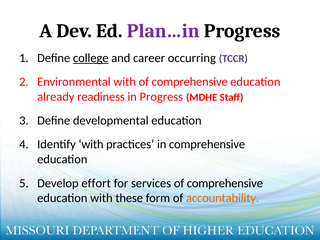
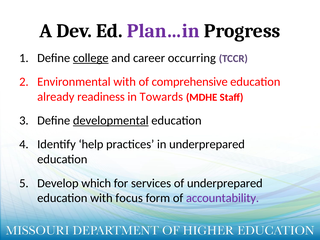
in Progress: Progress -> Towards
developmental underline: none -> present
Identify with: with -> help
in comprehensive: comprehensive -> underprepared
effort: effort -> which
comprehensive at (225, 183): comprehensive -> underprepared
these: these -> focus
accountability colour: orange -> purple
